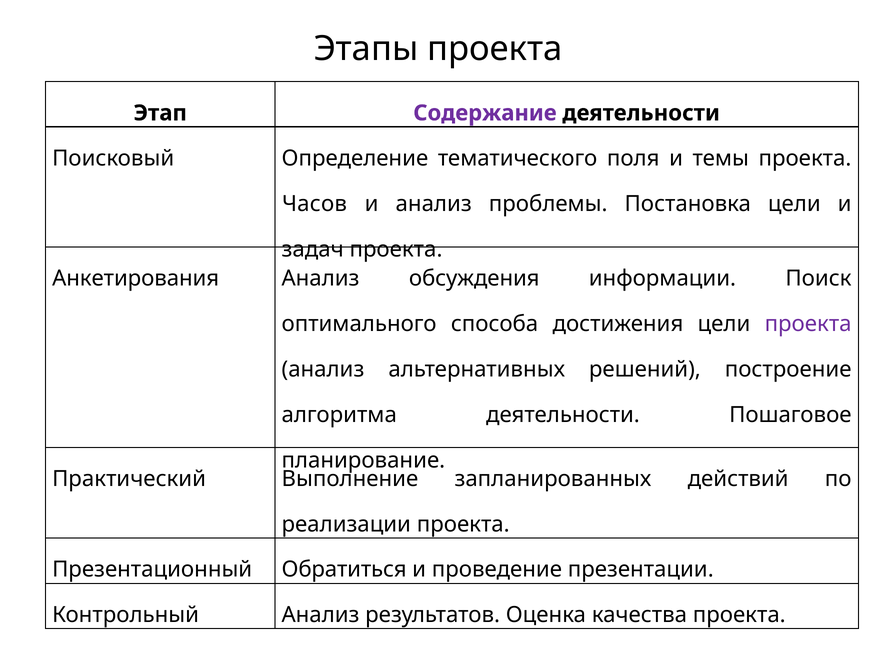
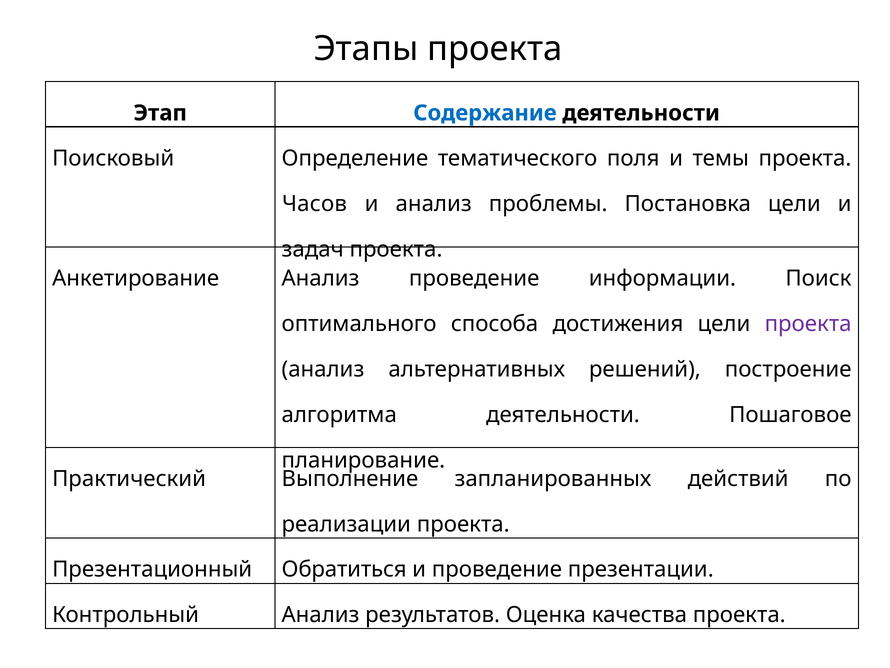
Содержание colour: purple -> blue
Анкетирования: Анкетирования -> Анкетирование
Анализ обсуждения: обсуждения -> проведение
